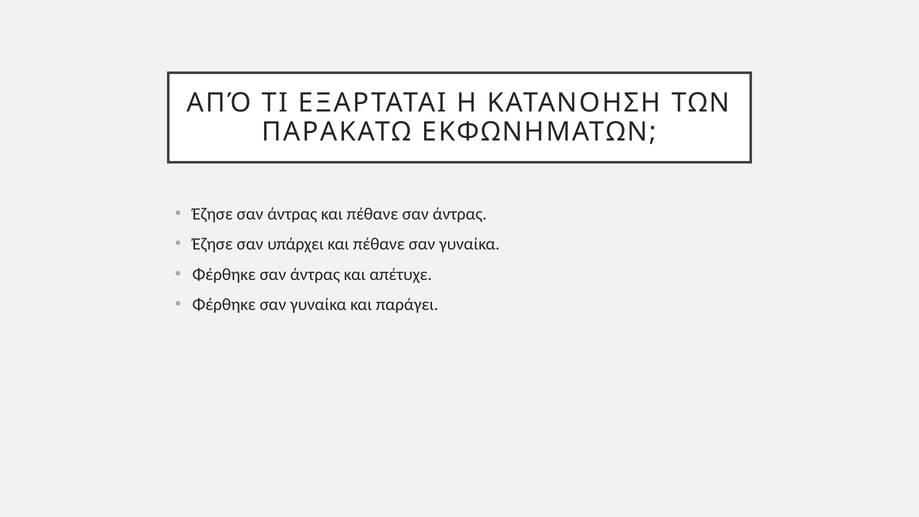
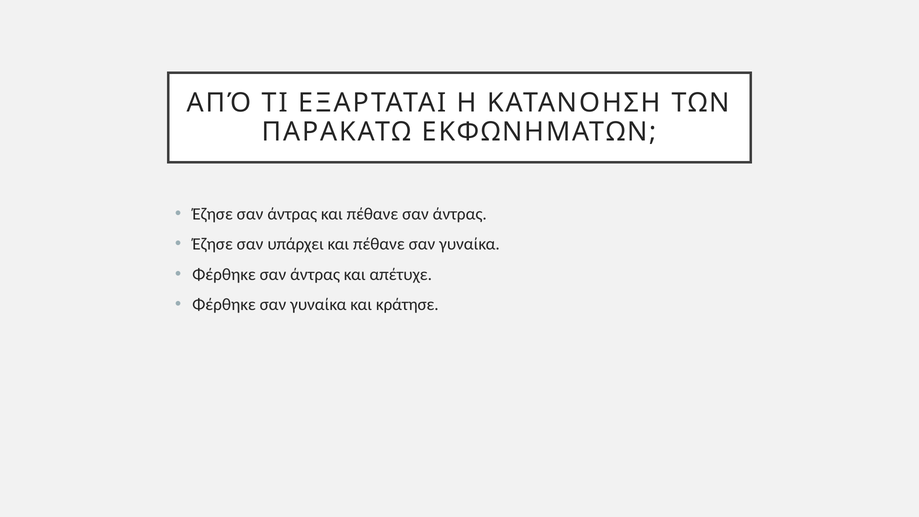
παράγει: παράγει -> κράτησε
